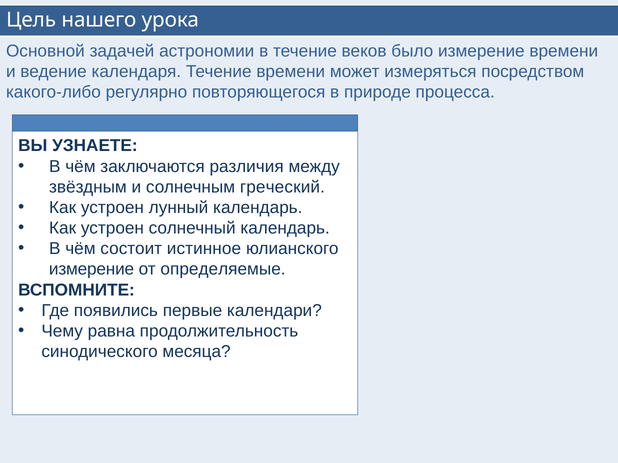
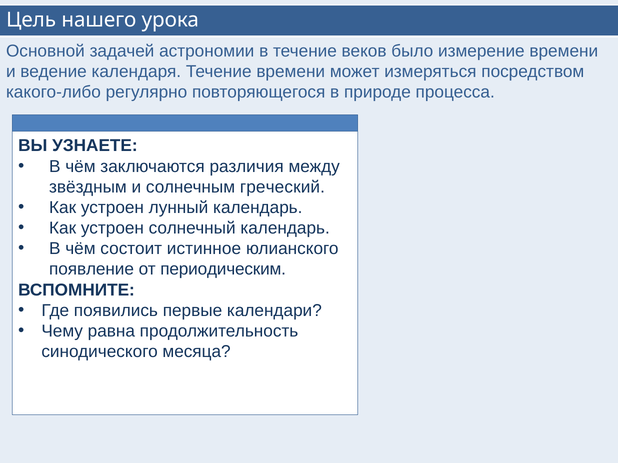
измерение at (92, 270): измерение -> появление
определяемые: определяемые -> периодическим
